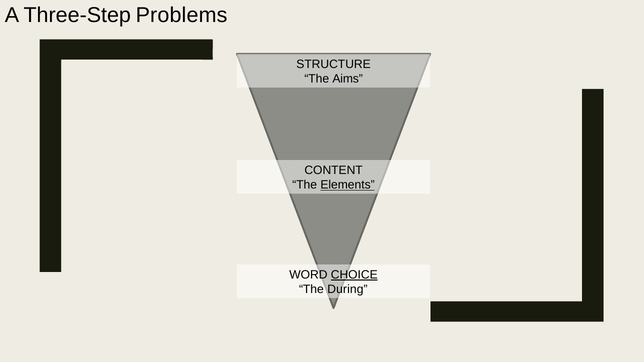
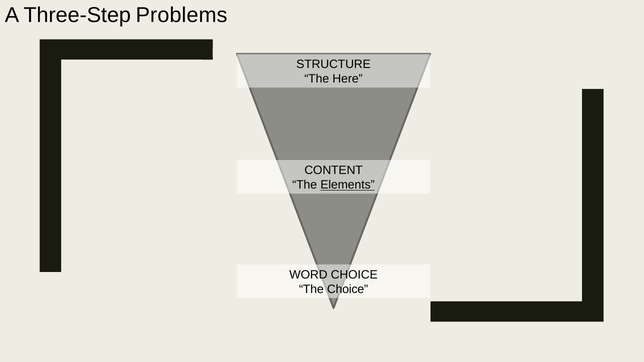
Aims: Aims -> Here
CHOICE at (354, 275) underline: present -> none
The During: During -> Choice
